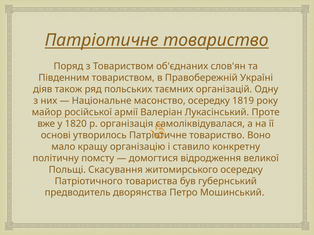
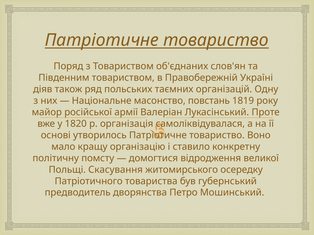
масонство осередку: осередку -> повстань
